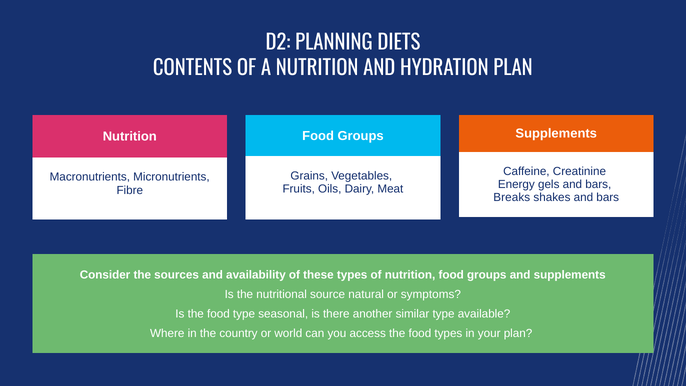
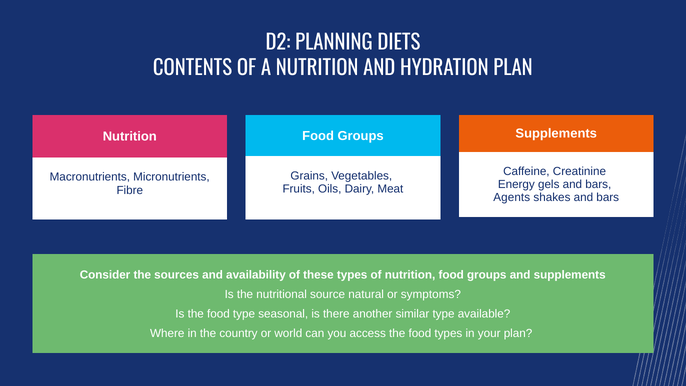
Breaks: Breaks -> Agents
